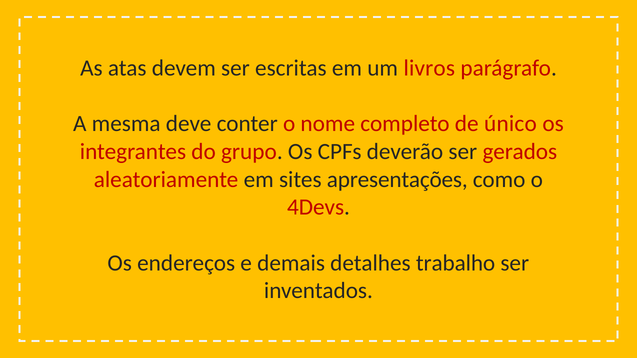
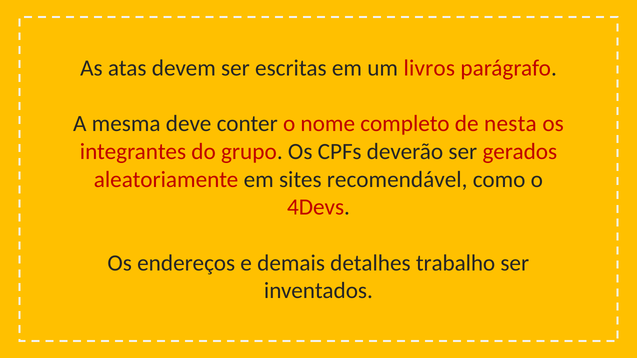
único: único -> nesta
apresentações: apresentações -> recomendável
